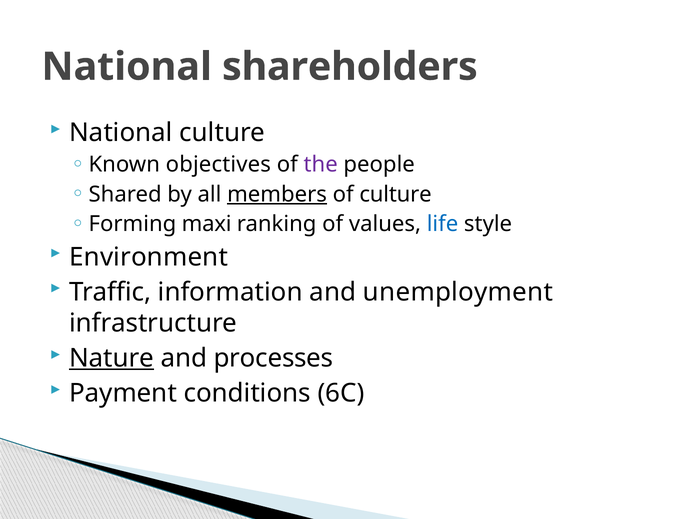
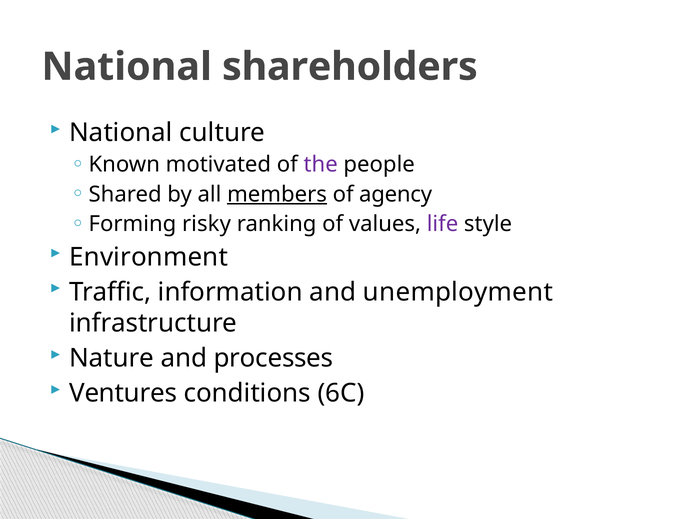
objectives: objectives -> motivated
of culture: culture -> agency
maxi: maxi -> risky
life colour: blue -> purple
Nature underline: present -> none
Payment: Payment -> Ventures
